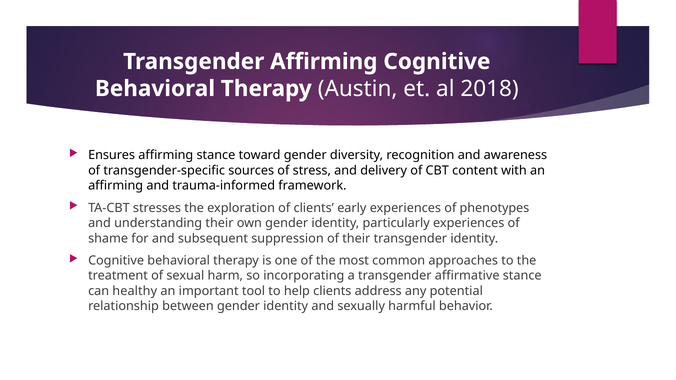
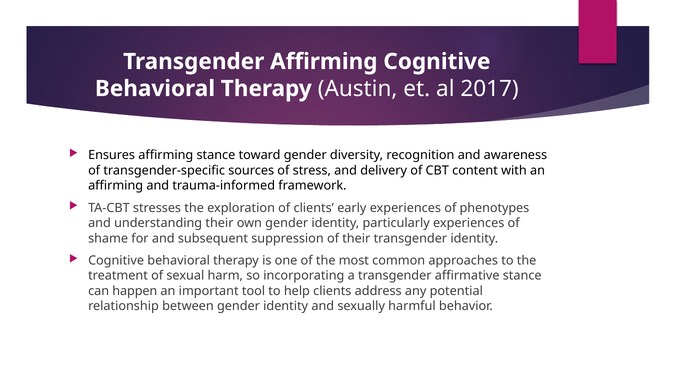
2018: 2018 -> 2017
healthy: healthy -> happen
